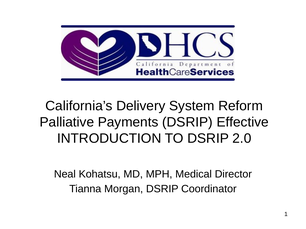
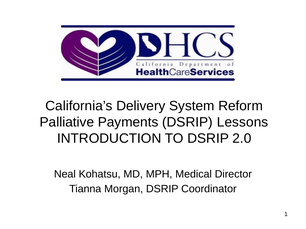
Effective: Effective -> Lessons
